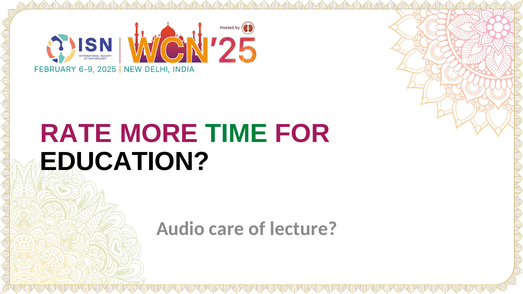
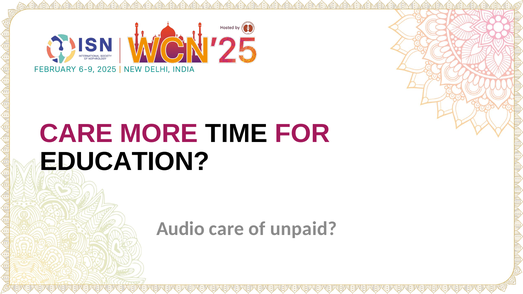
RATE at (76, 134): RATE -> CARE
TIME colour: green -> black
lecture: lecture -> unpaid
